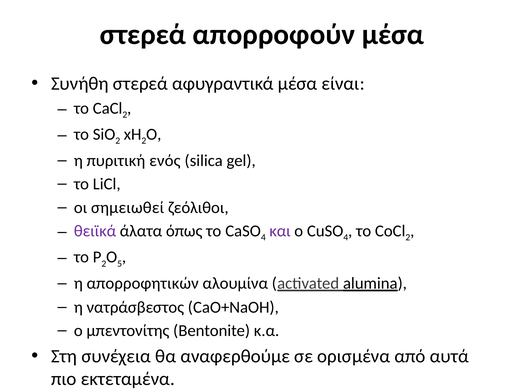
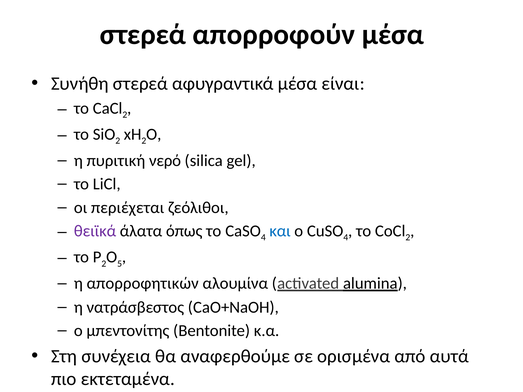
ενός: ενός -> νερό
σημειωθεί: σημειωθεί -> περιέχεται
και colour: purple -> blue
